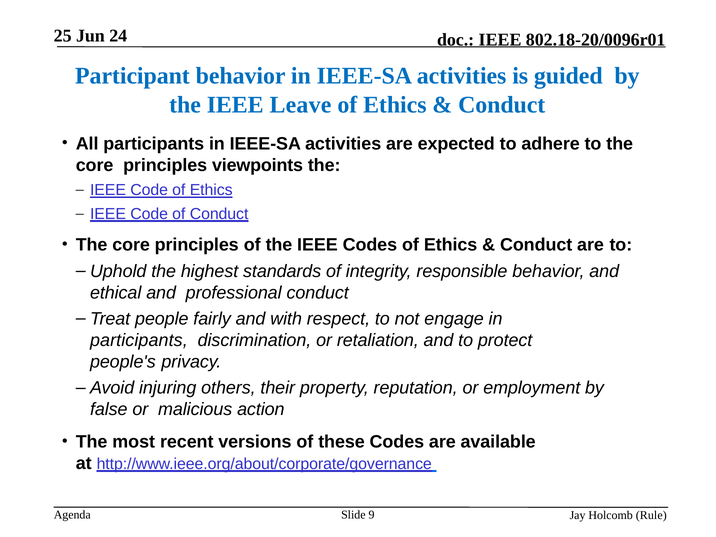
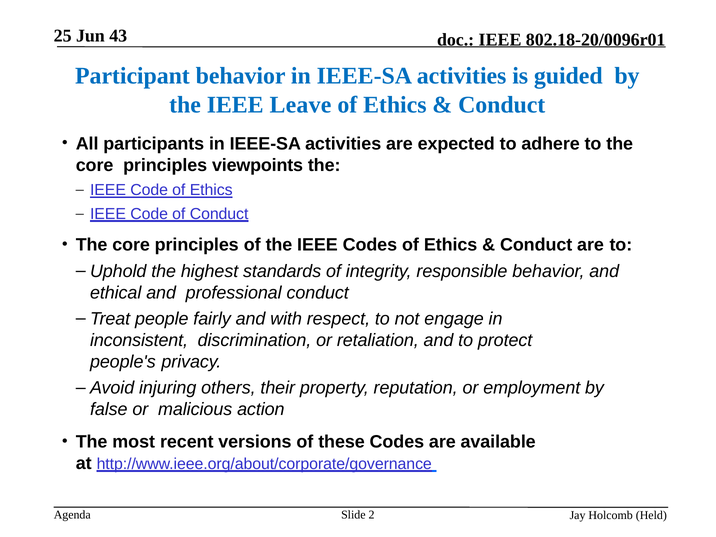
24: 24 -> 43
participants at (139, 340): participants -> inconsistent
9: 9 -> 2
Rule: Rule -> Held
